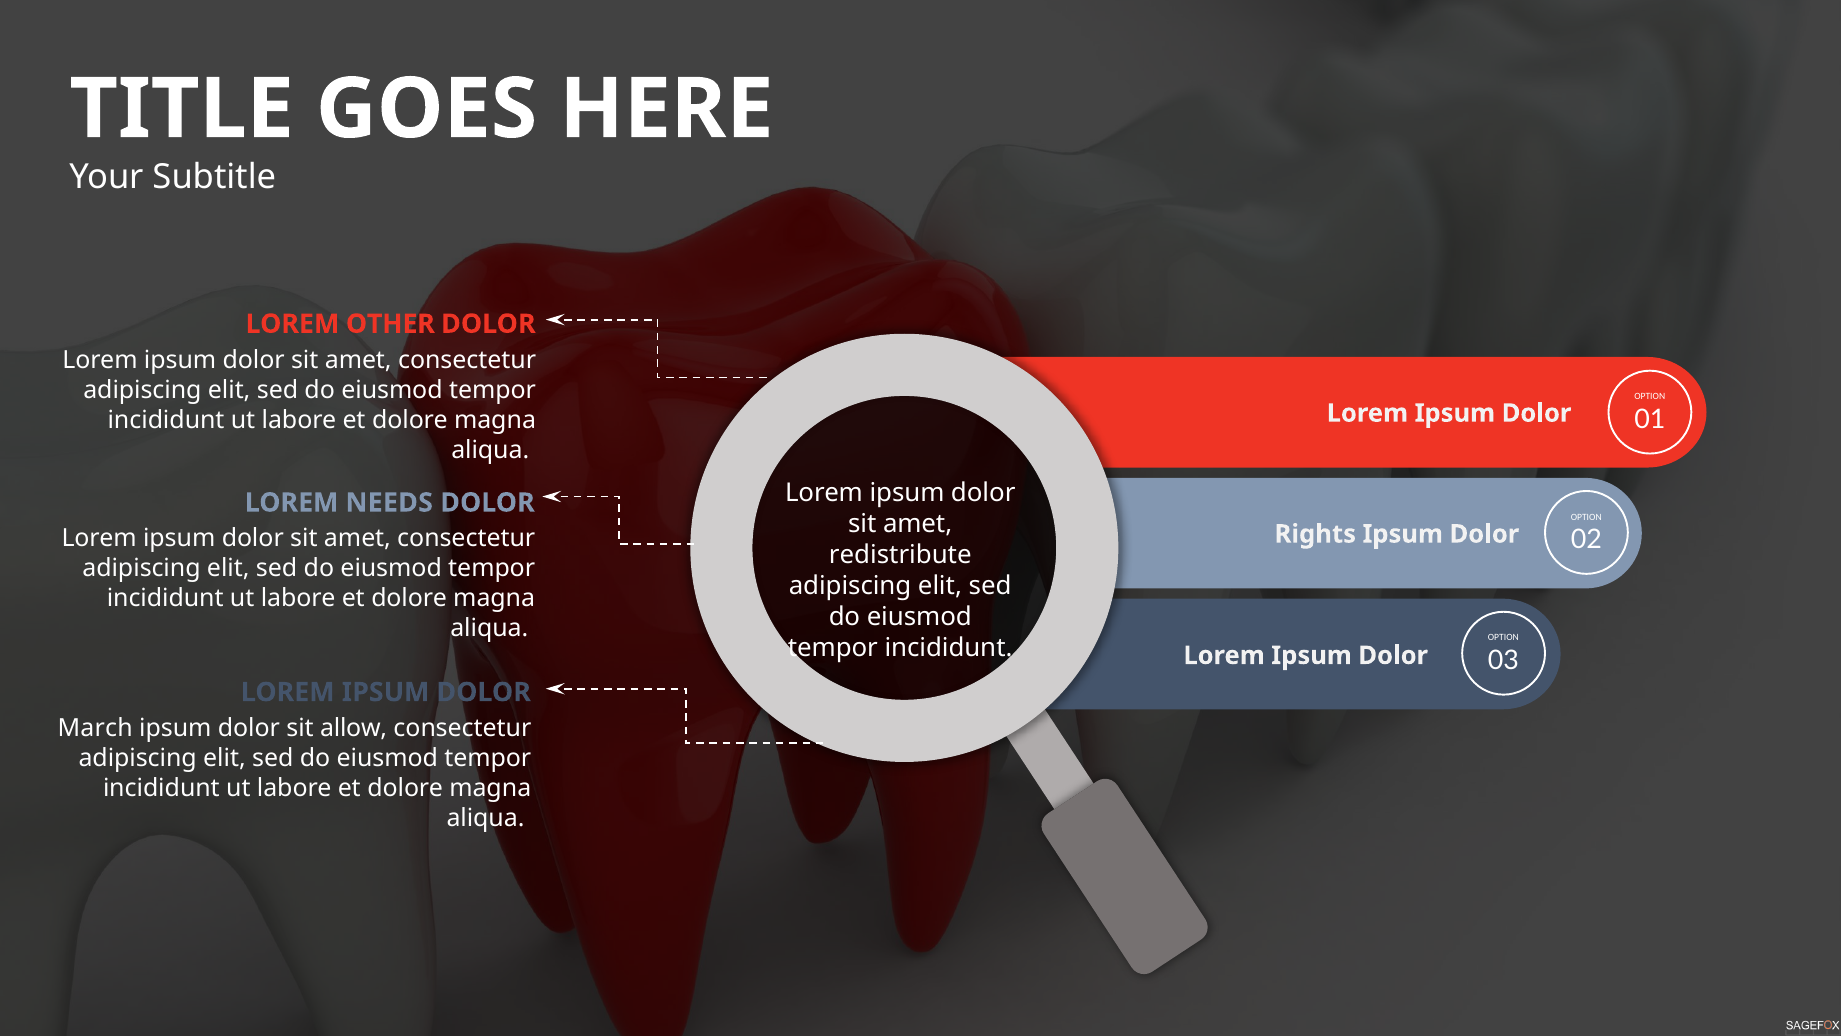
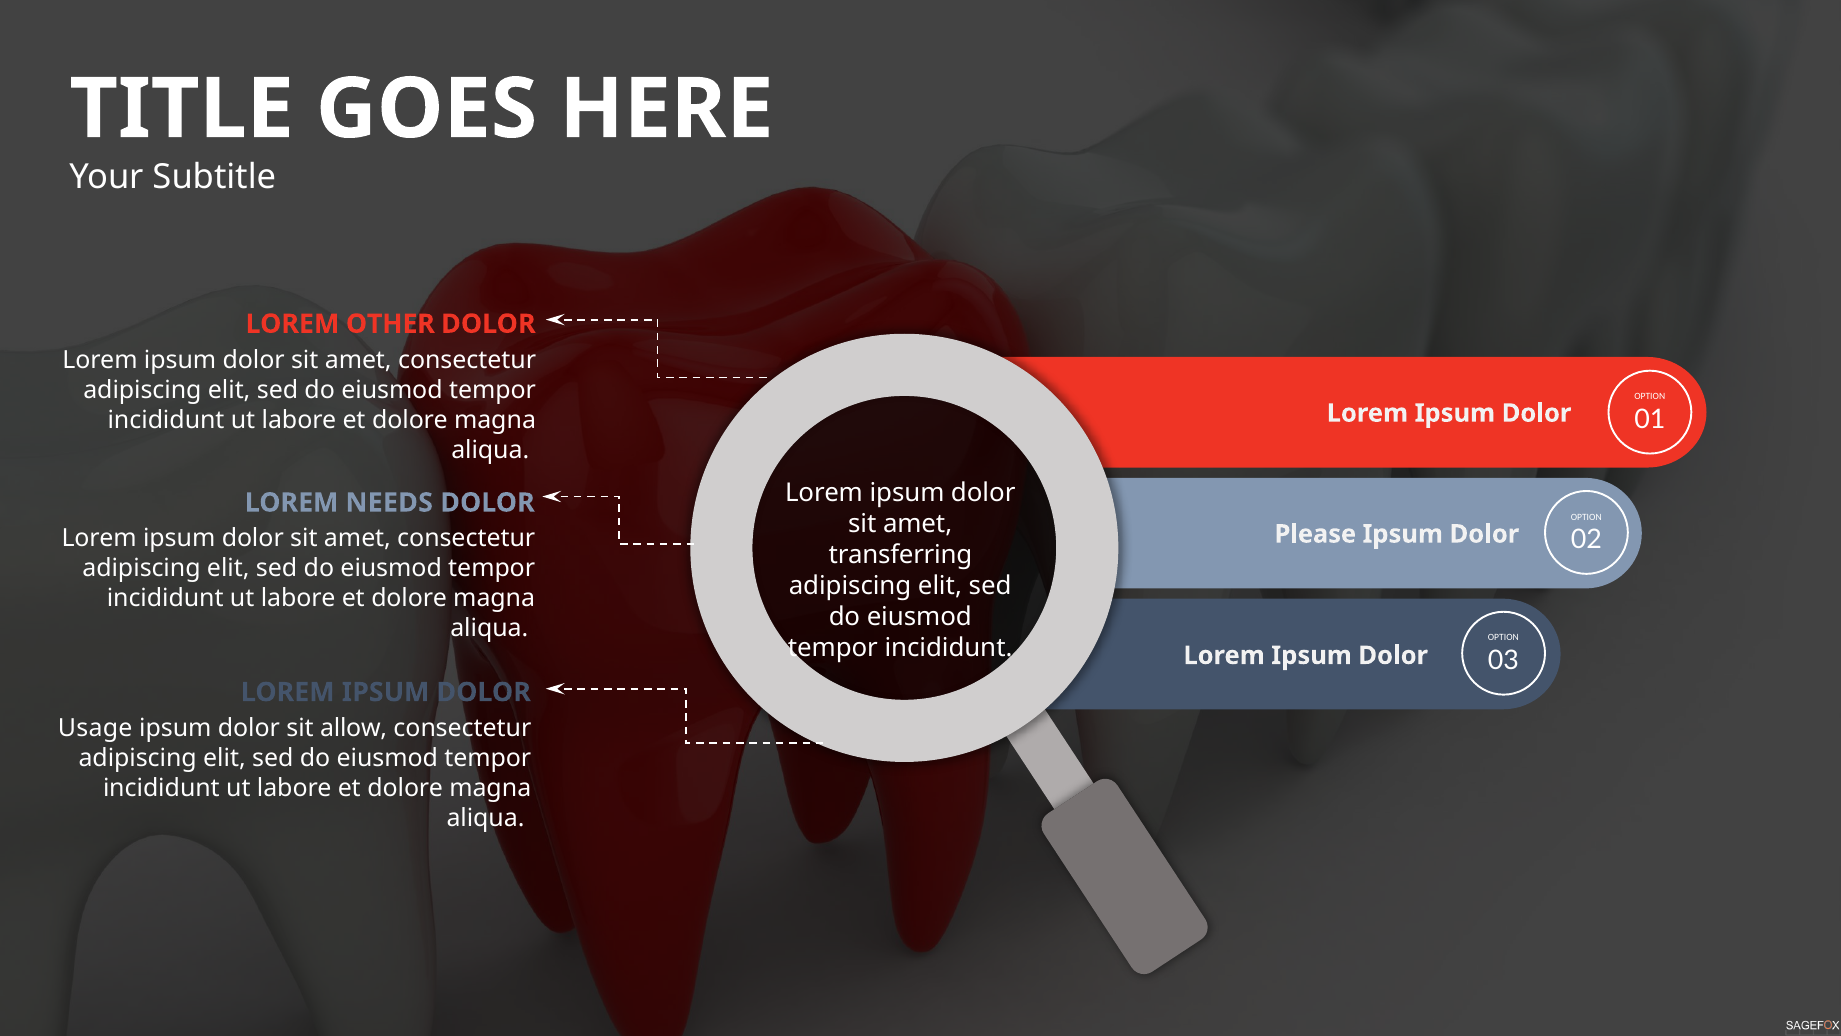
Rights: Rights -> Please
redistribute: redistribute -> transferring
March: March -> Usage
